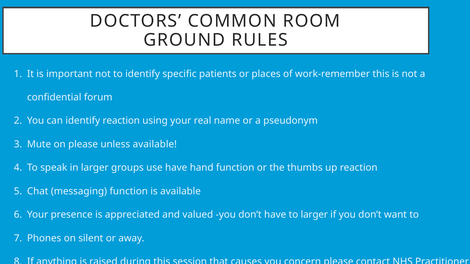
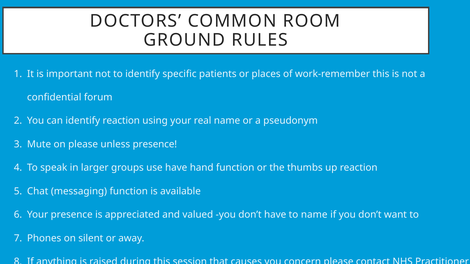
unless available: available -> presence
to larger: larger -> name
